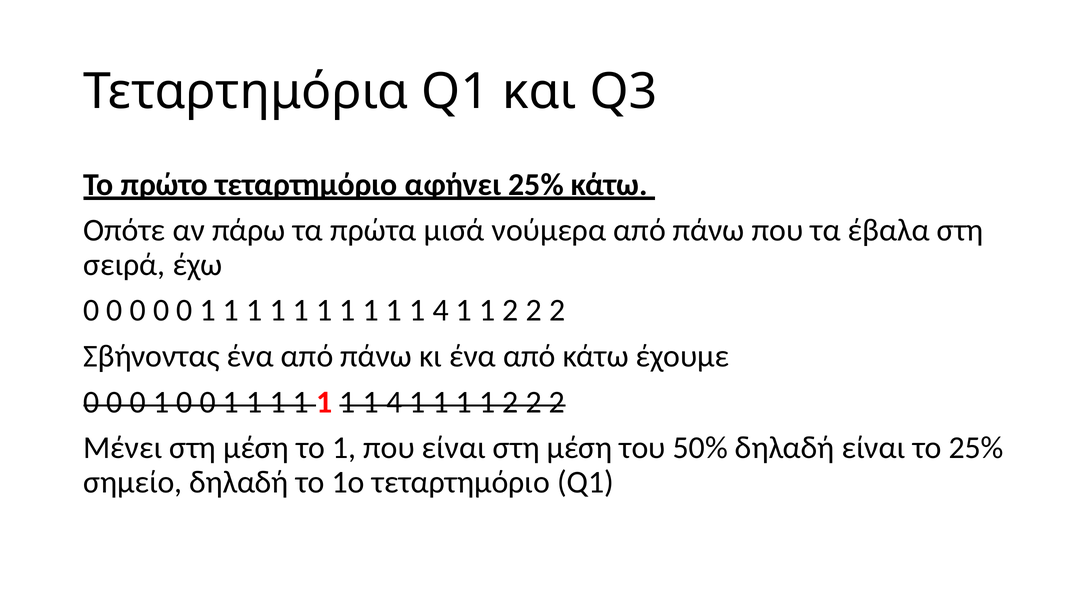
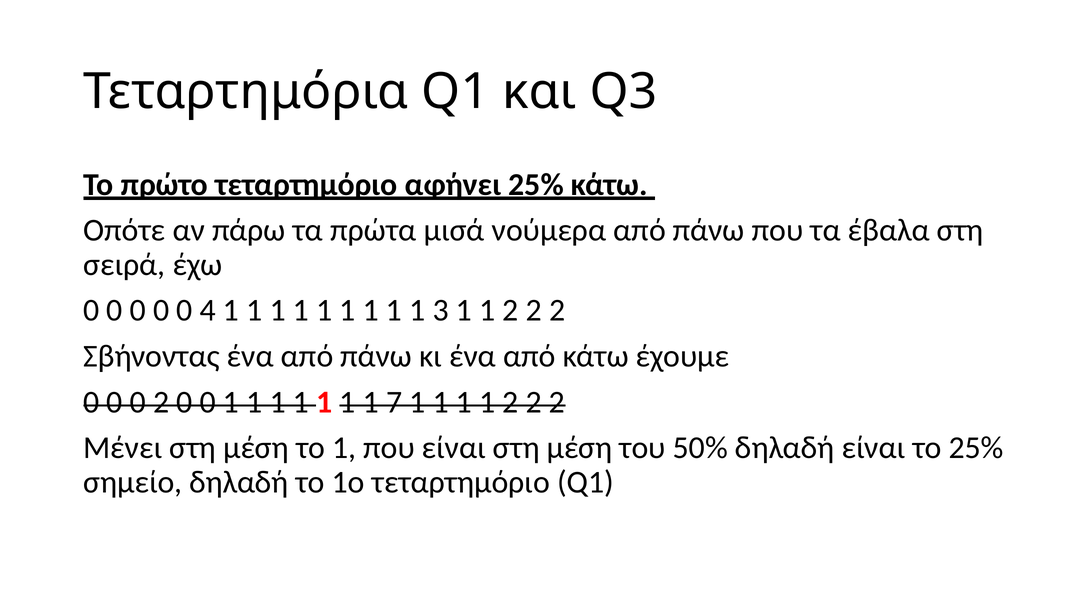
1 at (208, 311): 1 -> 4
4 at (441, 311): 4 -> 3
1 at (161, 402): 1 -> 2
4 at (394, 402): 4 -> 7
